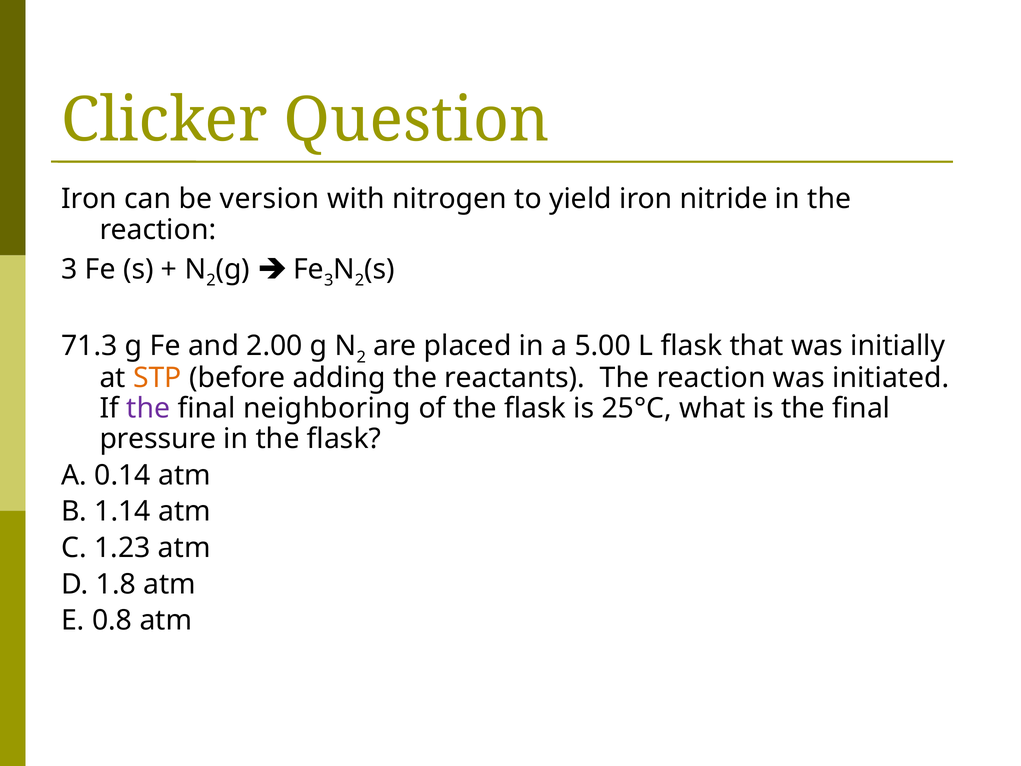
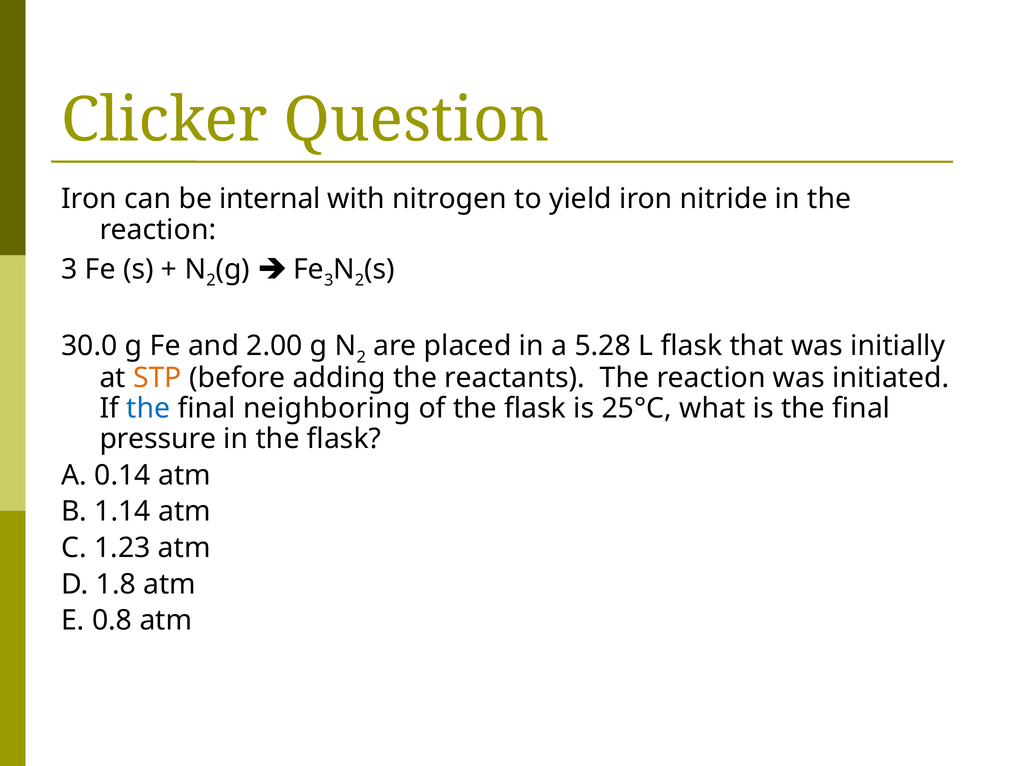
version: version -> internal
71.3: 71.3 -> 30.0
5.00: 5.00 -> 5.28
the at (148, 408) colour: purple -> blue
